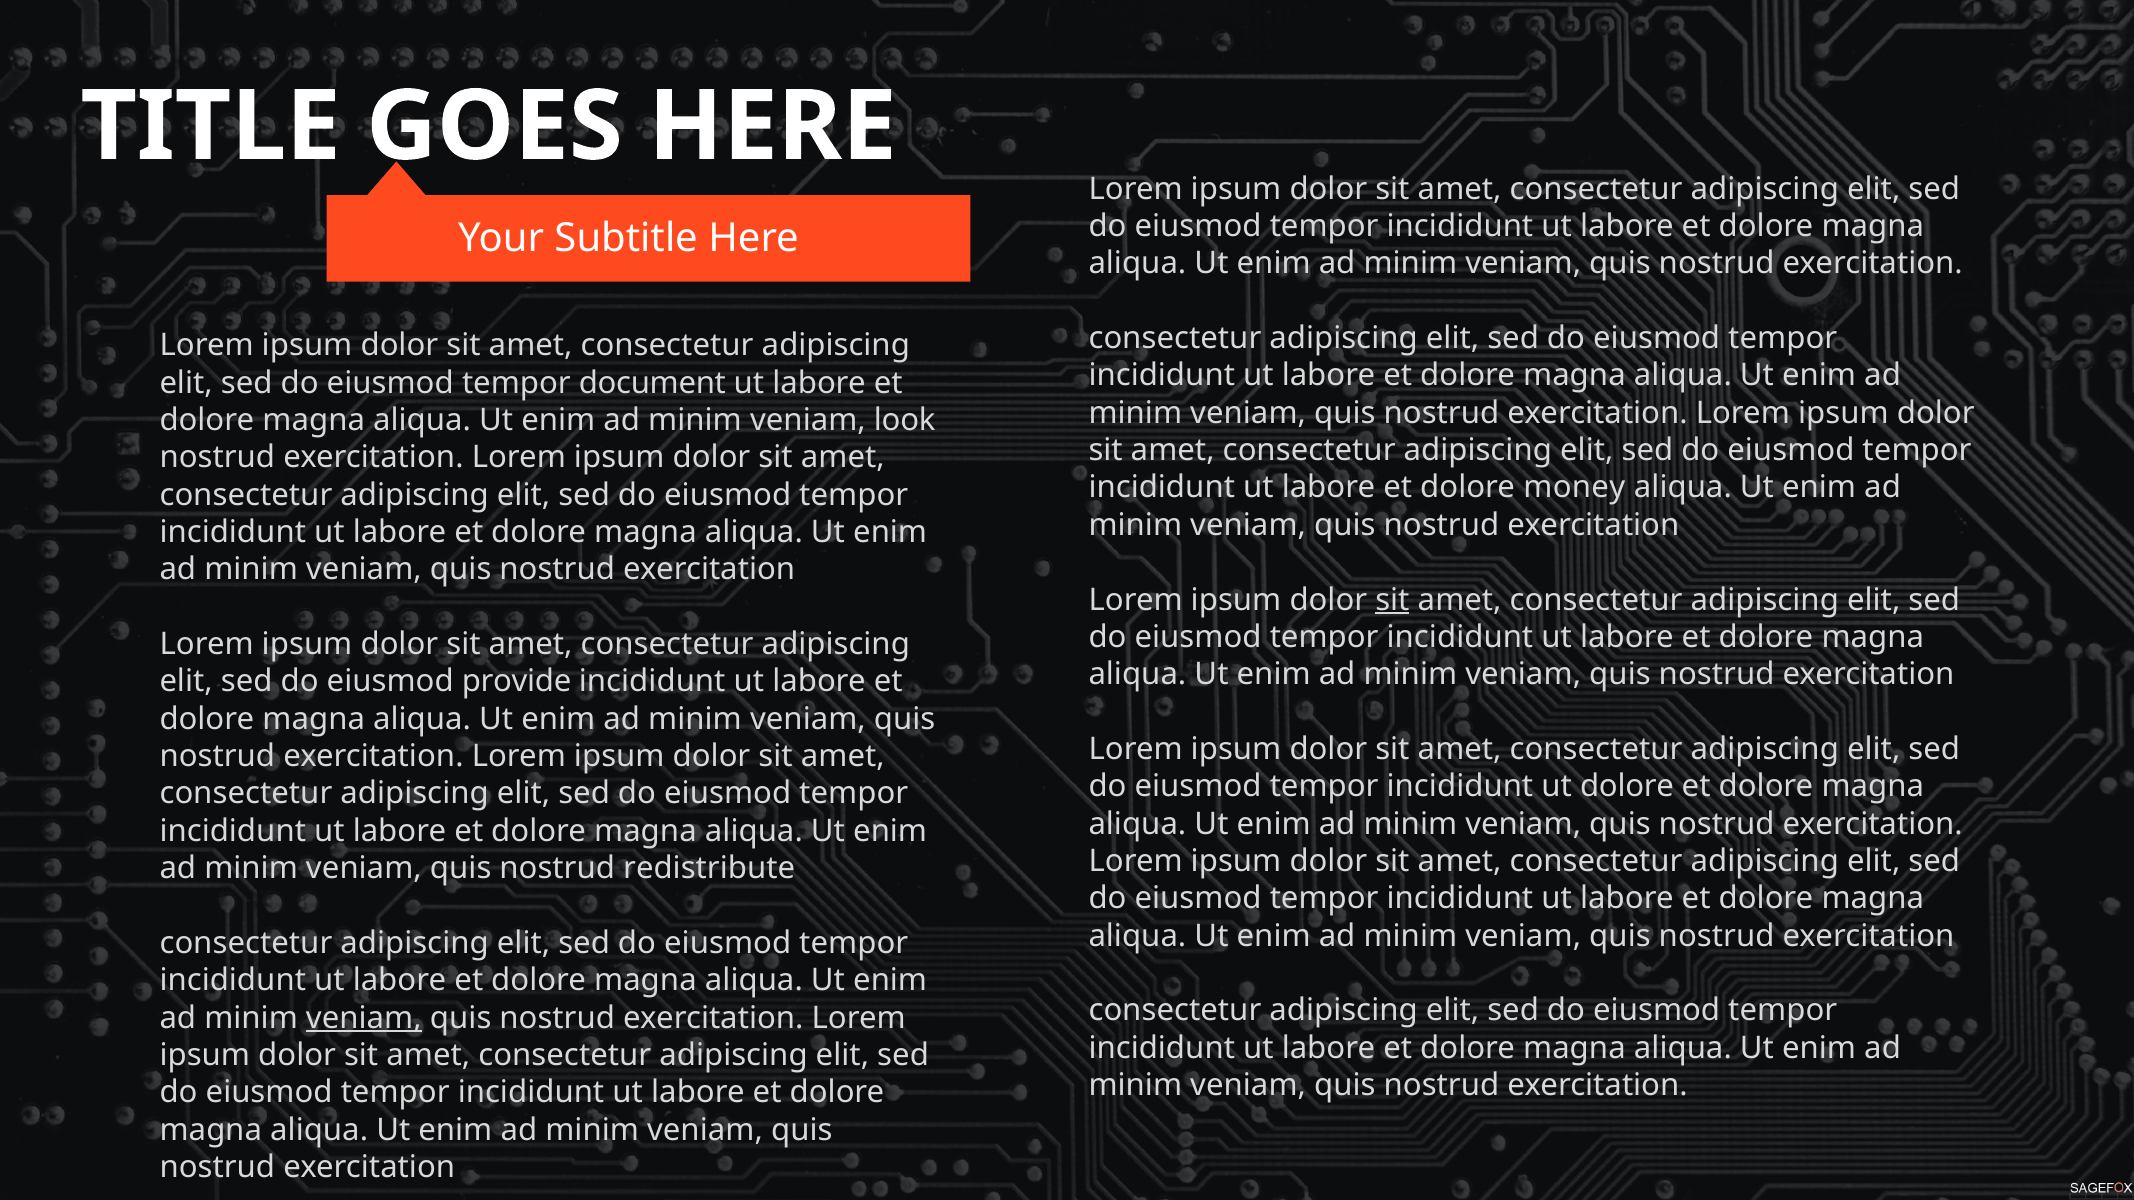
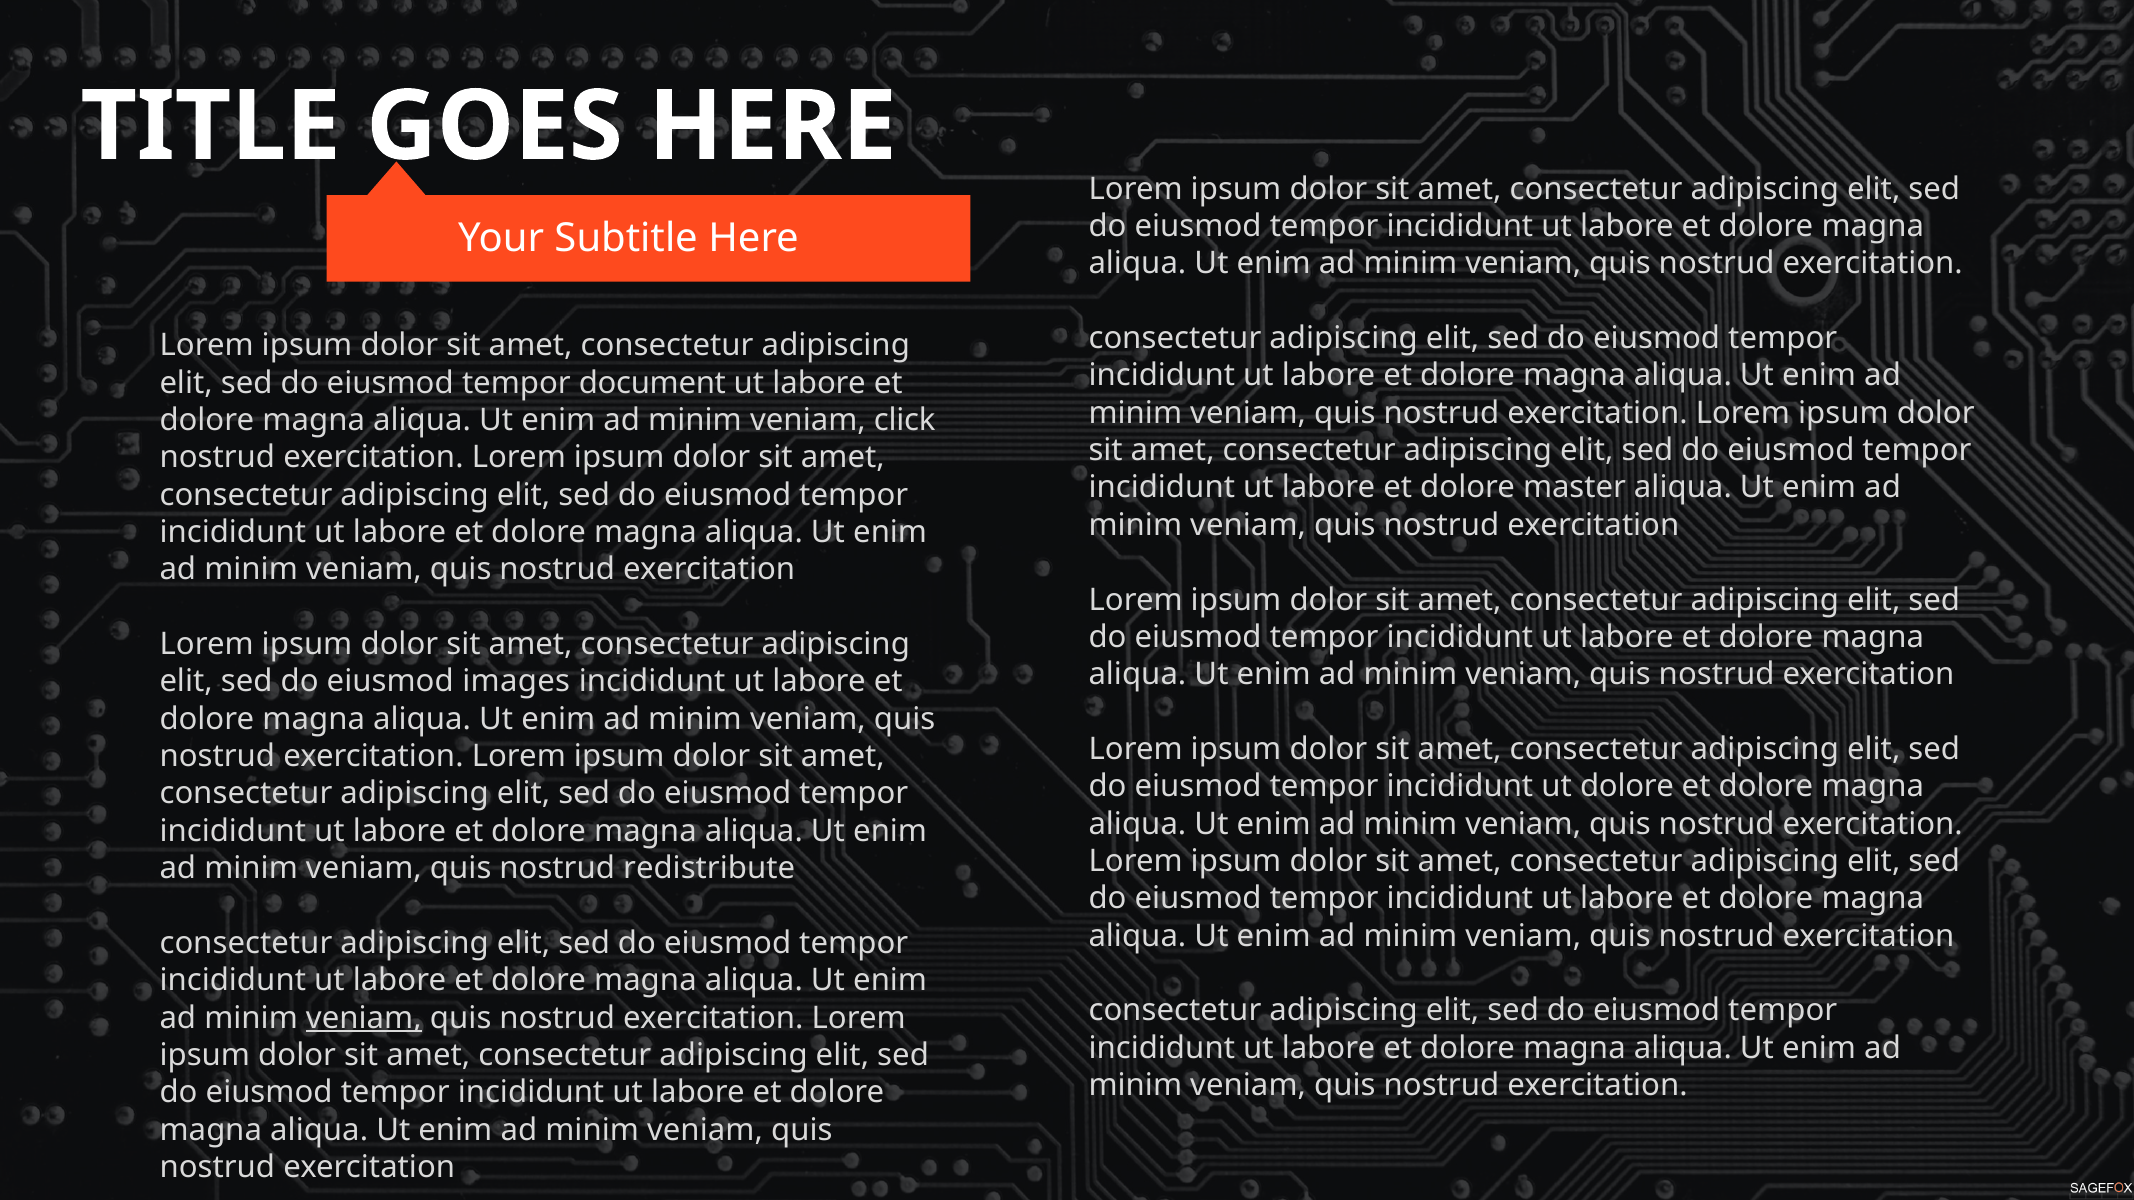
look: look -> click
money: money -> master
sit at (1392, 600) underline: present -> none
provide: provide -> images
